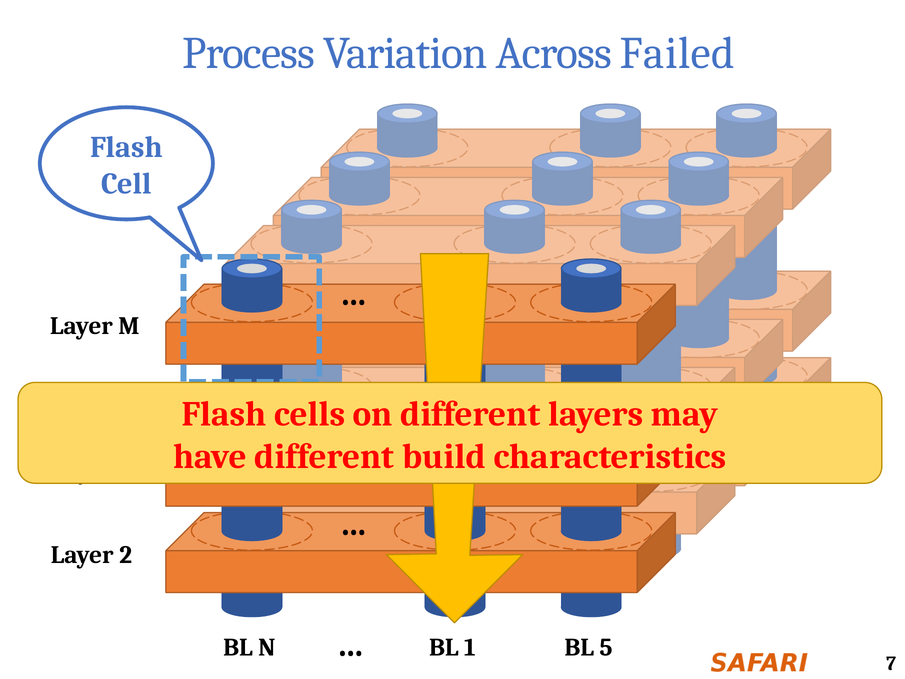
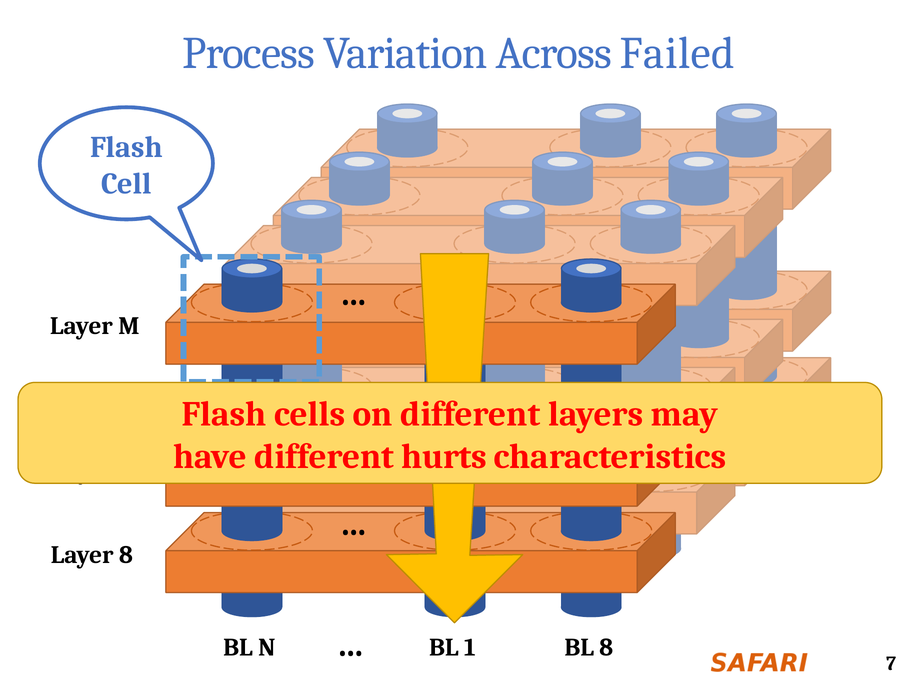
build: build -> hurts
Layer 2: 2 -> 8
BL 5: 5 -> 8
